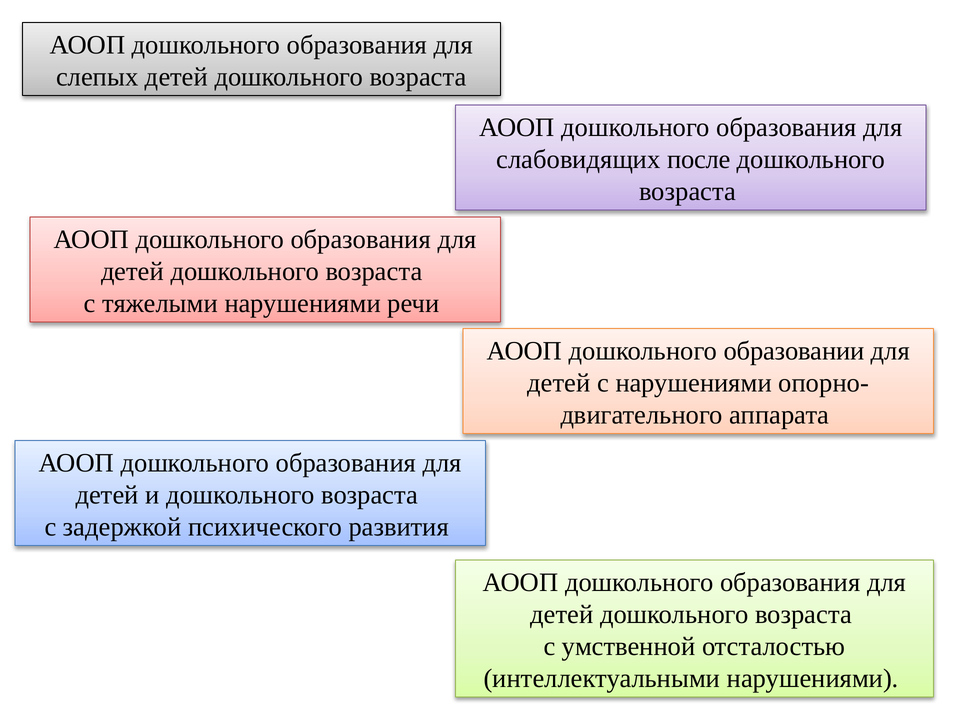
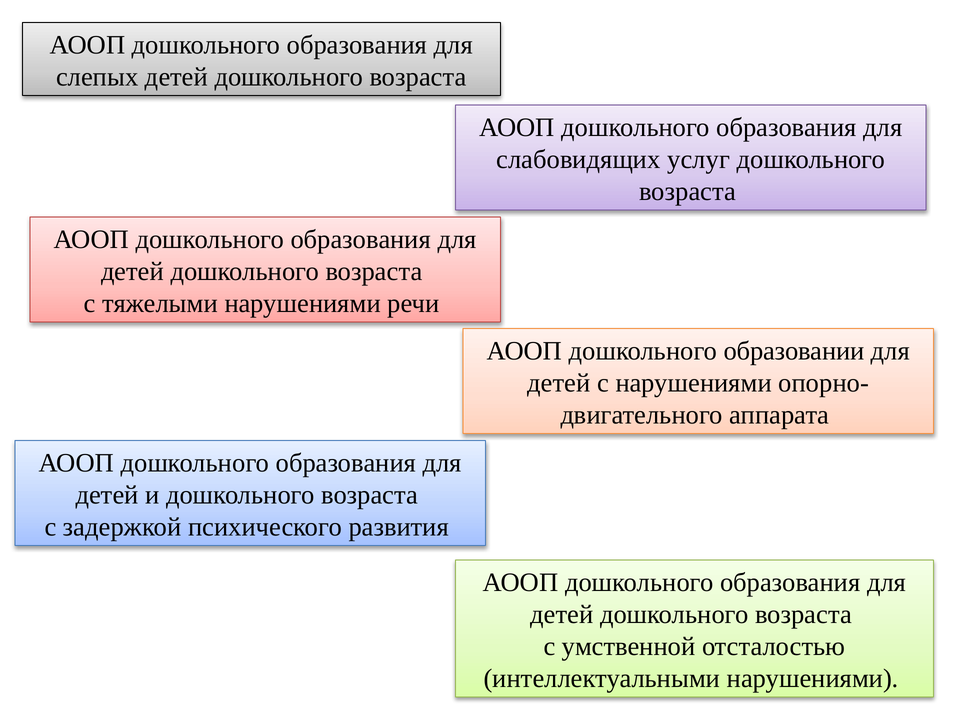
после: после -> услуг
